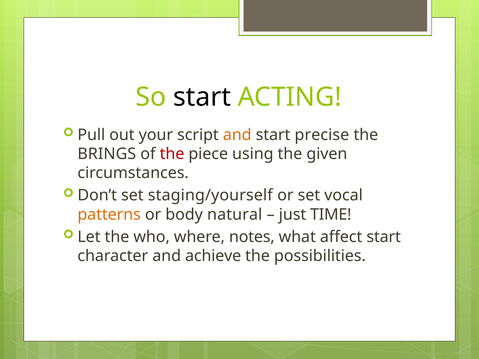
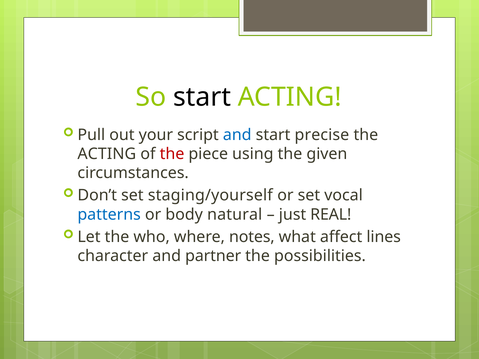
and at (237, 135) colour: orange -> blue
BRINGS at (107, 154): BRINGS -> ACTING
patterns colour: orange -> blue
TIME: TIME -> REAL
affect start: start -> lines
achieve: achieve -> partner
